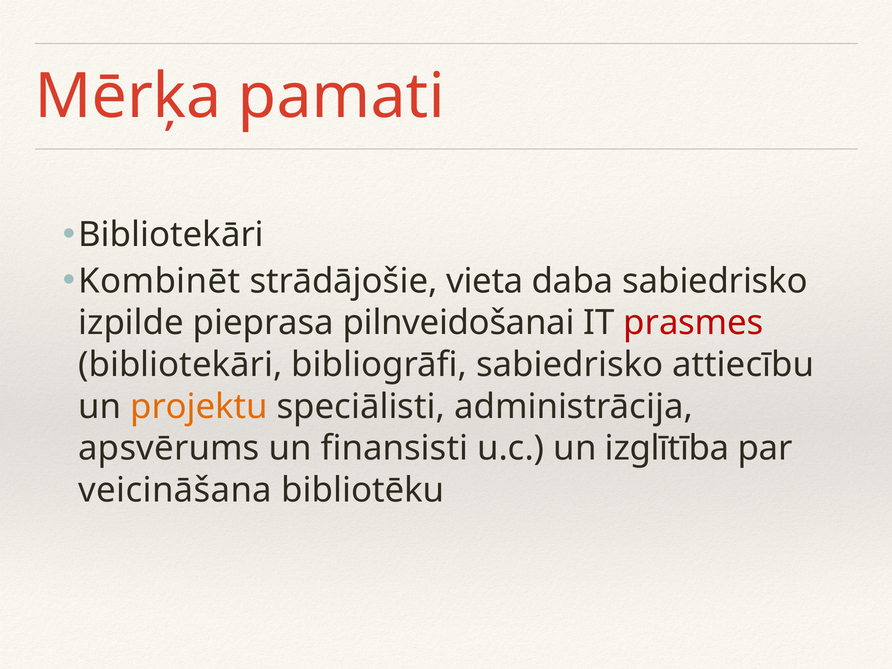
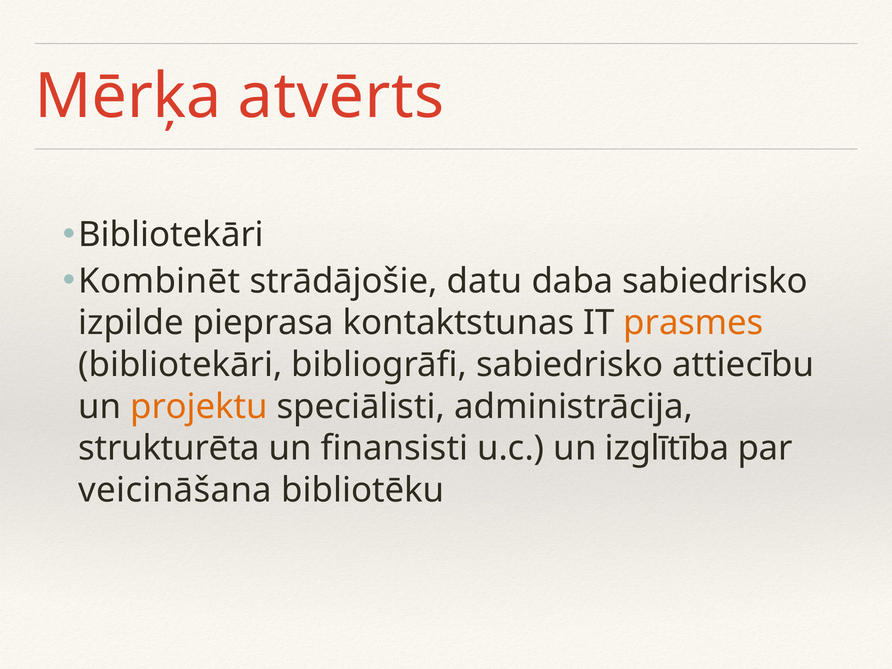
pamati: pamati -> atvērts
vieta: vieta -> datu
pilnveidošanai: pilnveidošanai -> kontaktstunas
prasmes colour: red -> orange
apsvērums: apsvērums -> strukturēta
